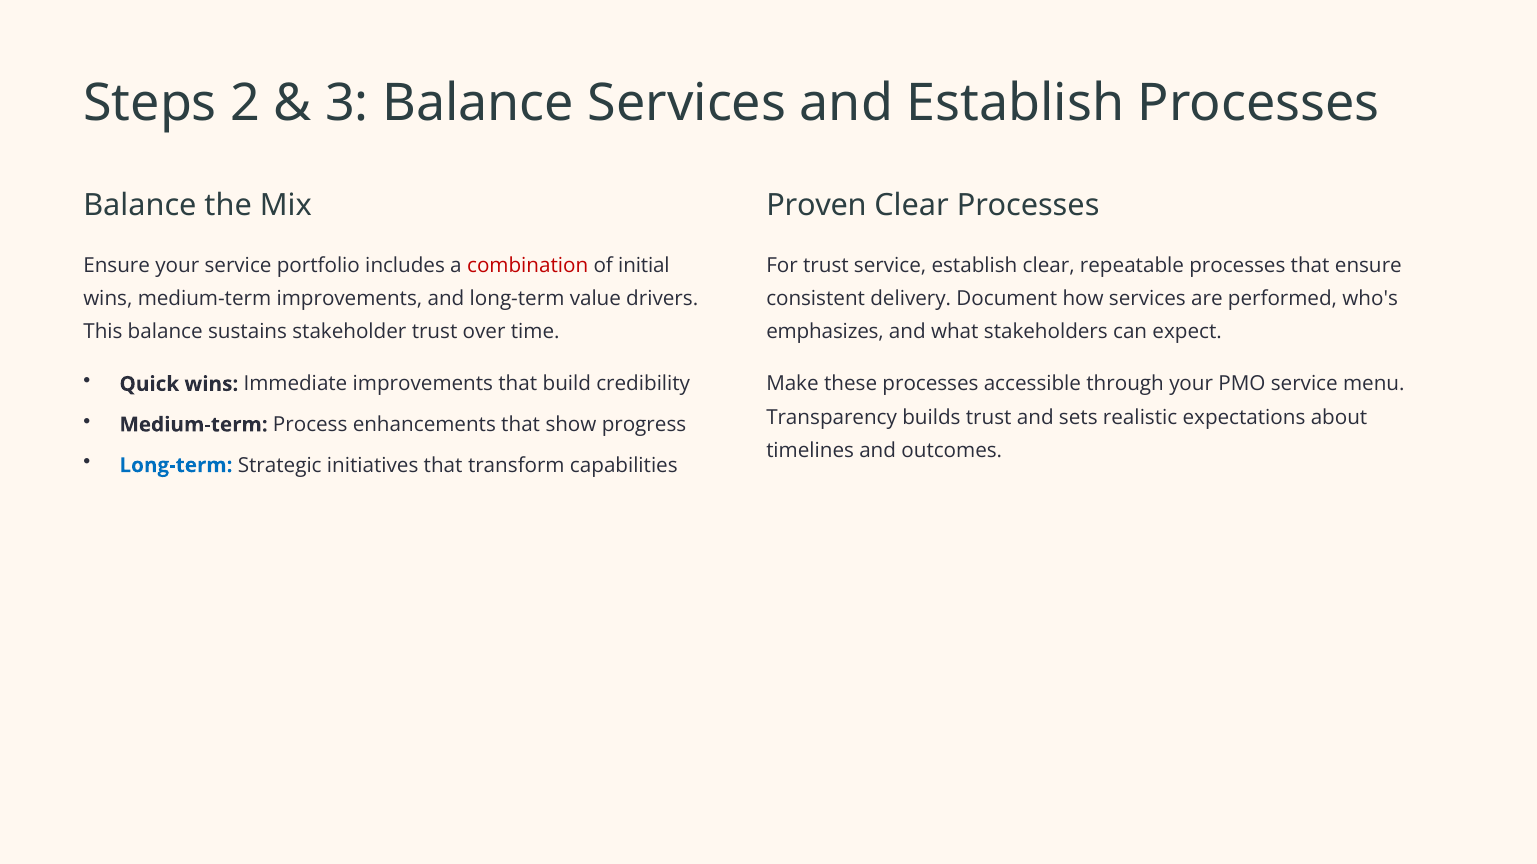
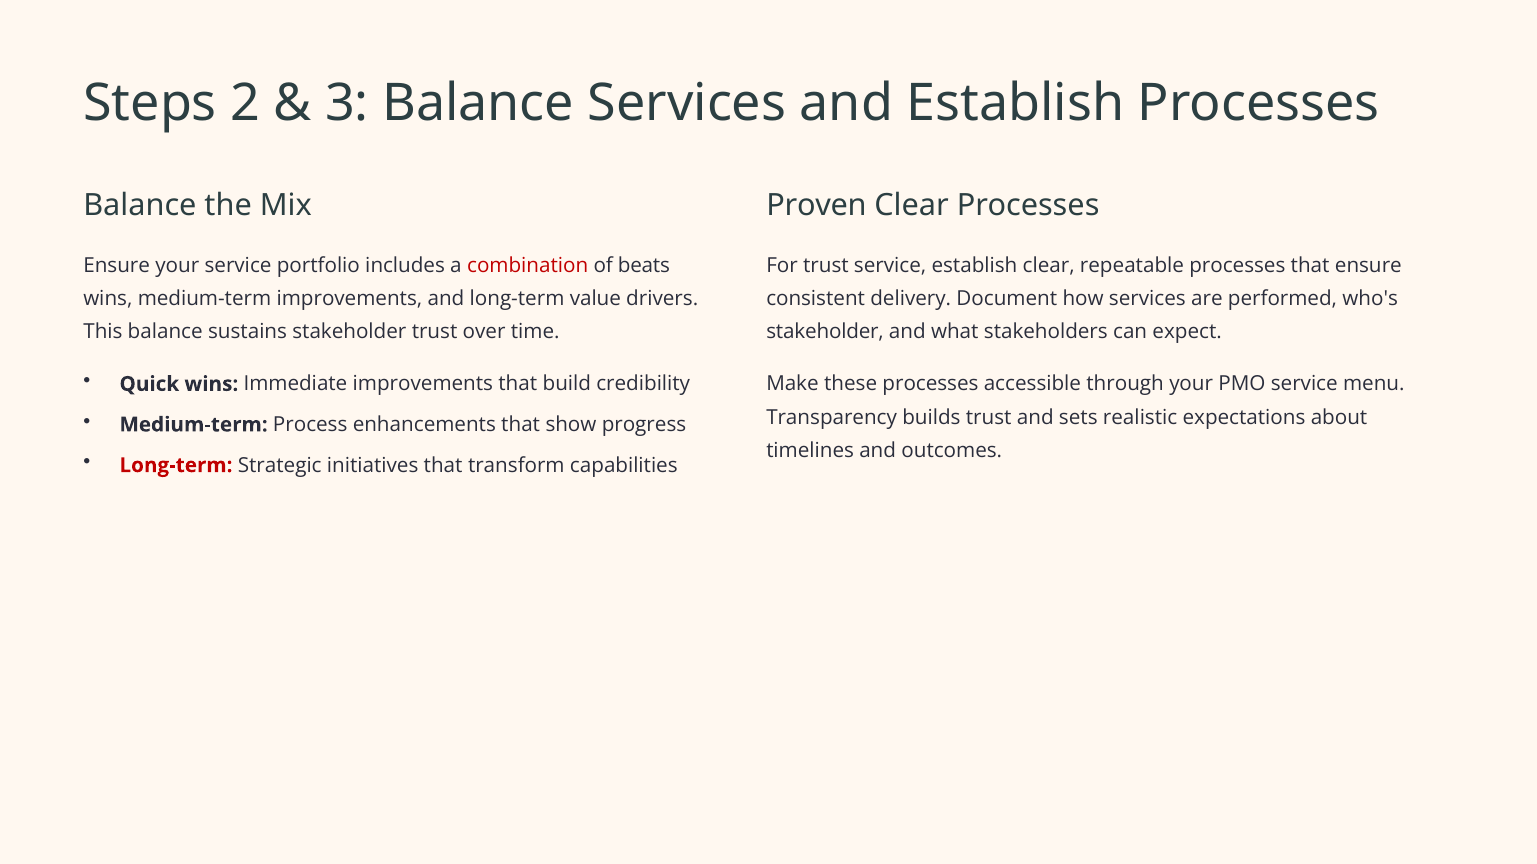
initial: initial -> beats
emphasizes at (825, 332): emphasizes -> stakeholder
Long-term at (176, 466) colour: blue -> red
